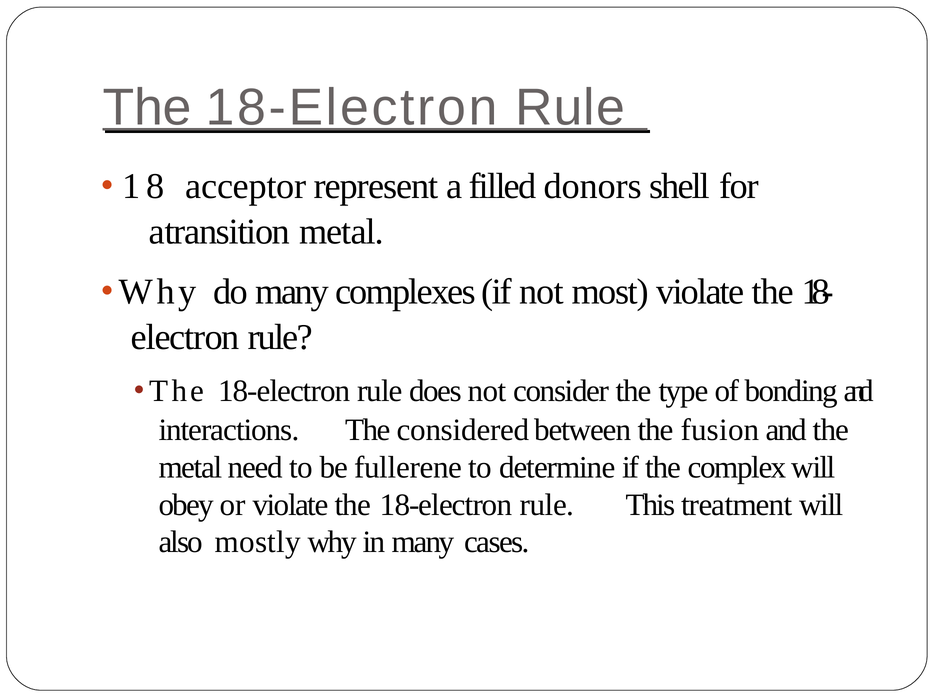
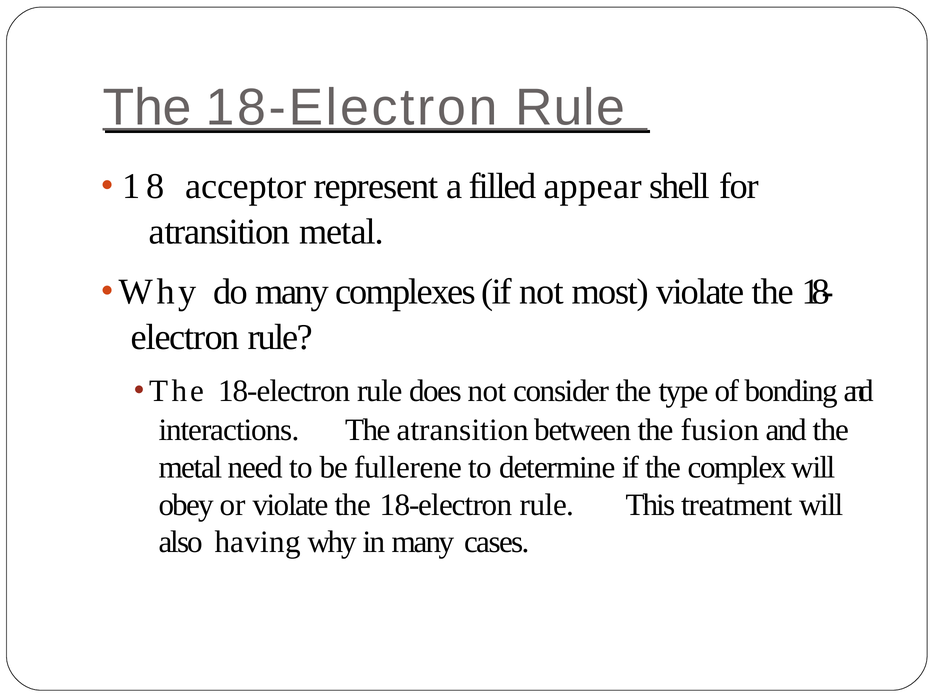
donors: donors -> appear
The considered: considered -> atransition
mostly: mostly -> having
